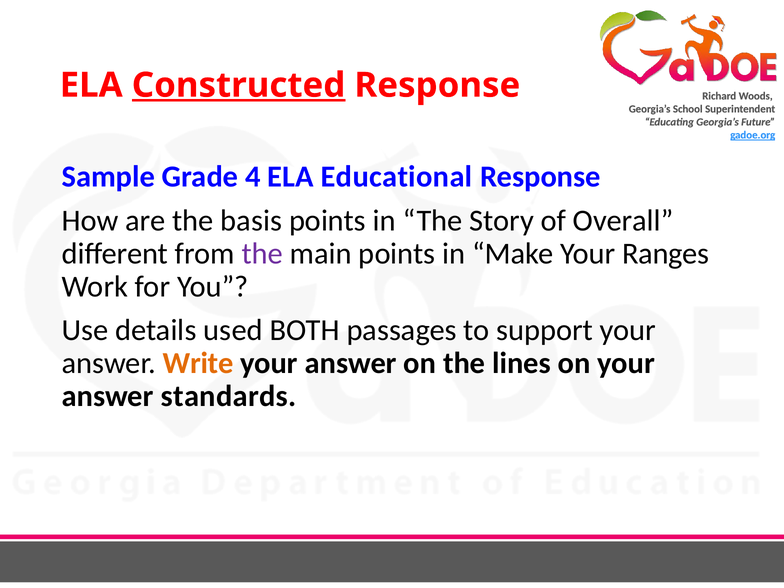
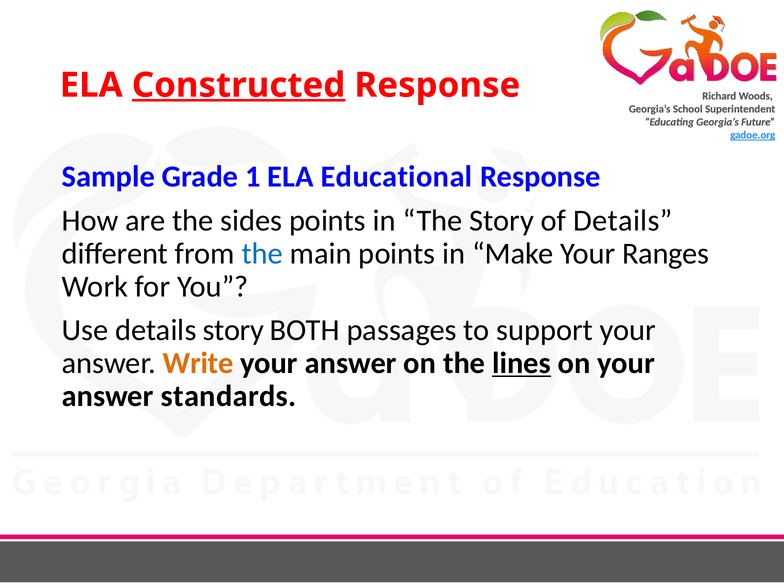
4: 4 -> 1
basis: basis -> sides
of Overall: Overall -> Details
the at (262, 254) colour: purple -> blue
details used: used -> story
lines underline: none -> present
